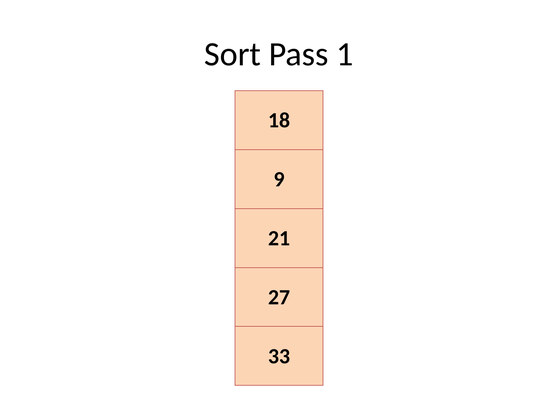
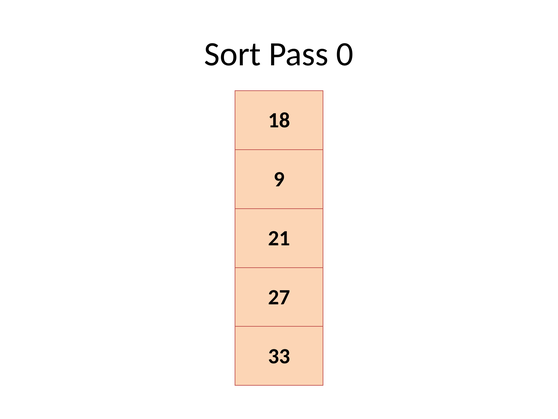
1: 1 -> 0
